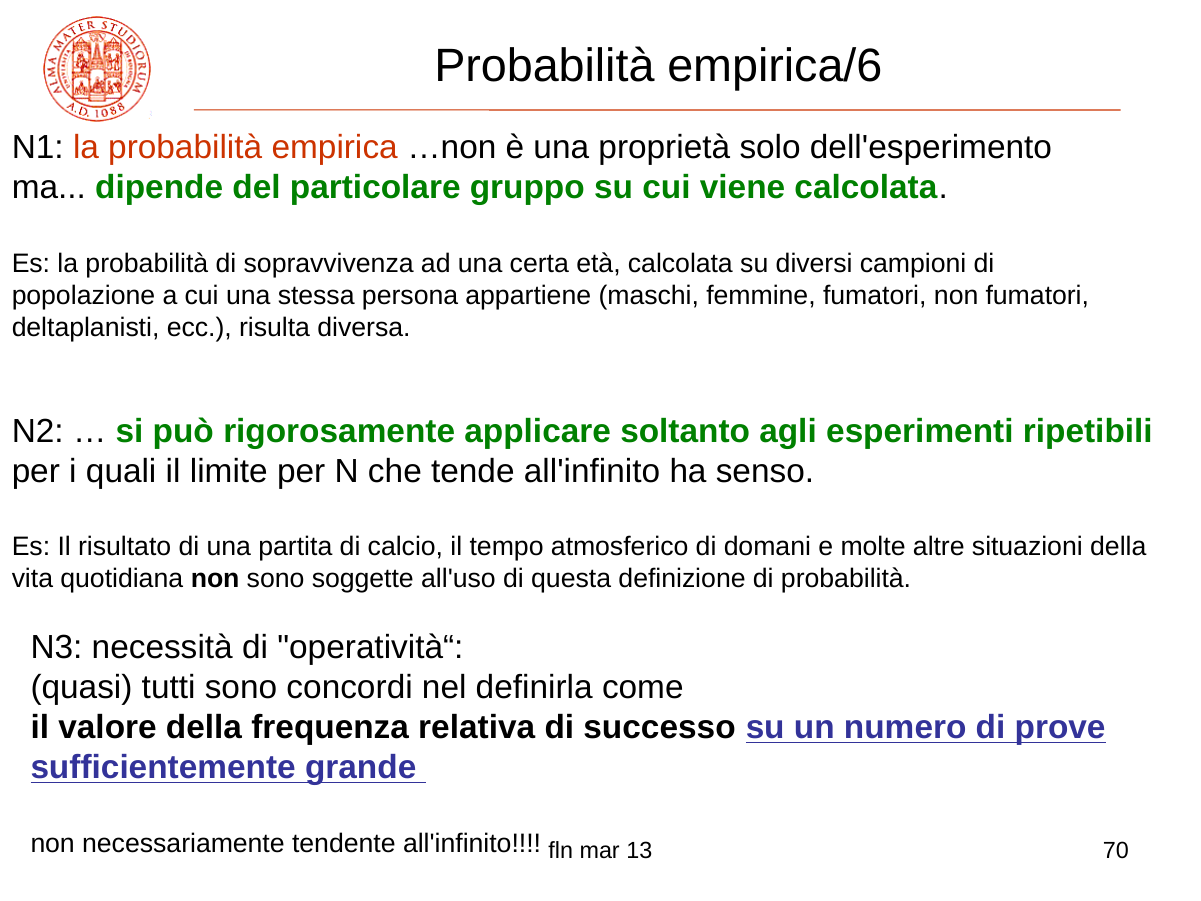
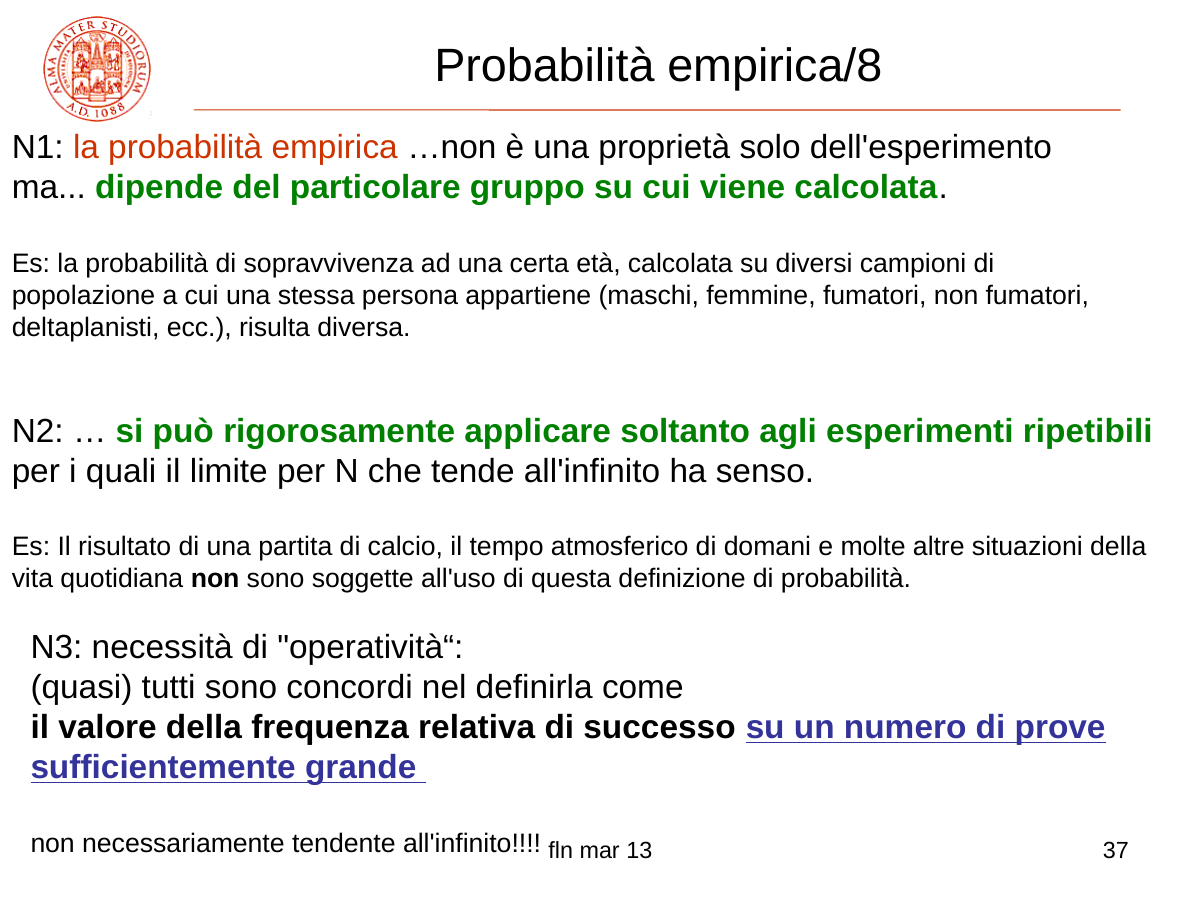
empirica/6: empirica/6 -> empirica/8
70: 70 -> 37
